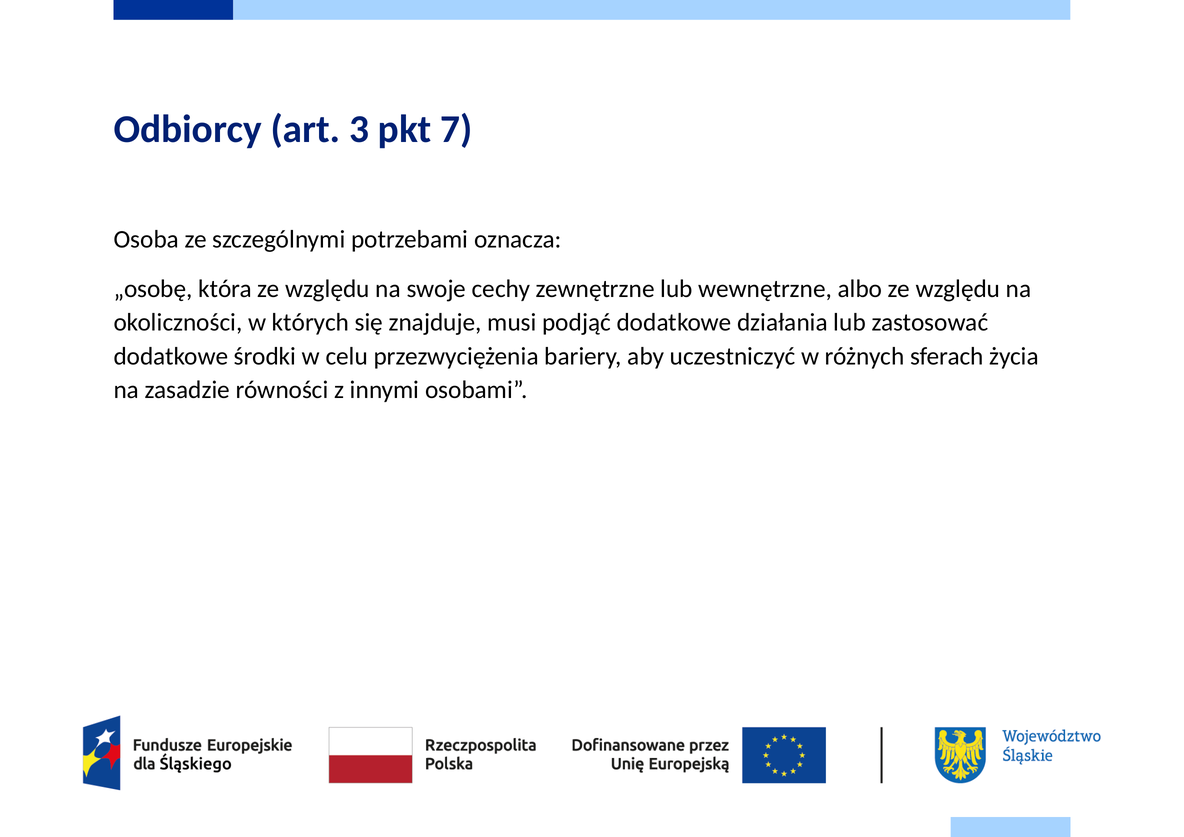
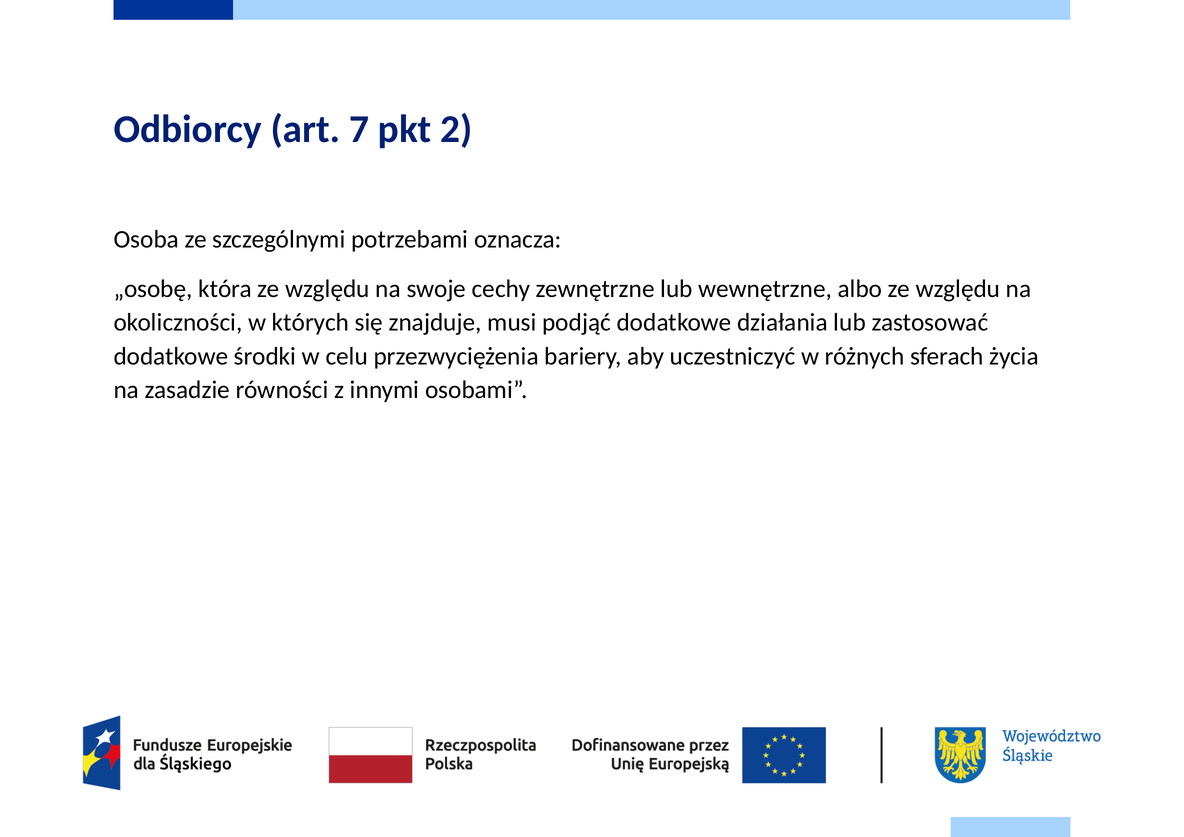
3: 3 -> 7
7: 7 -> 2
